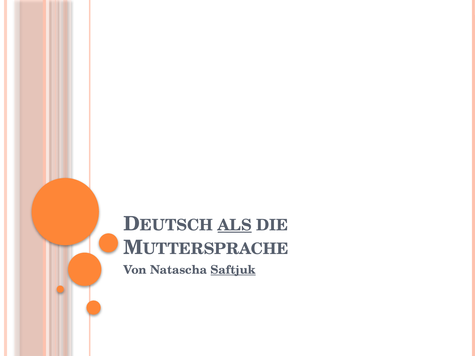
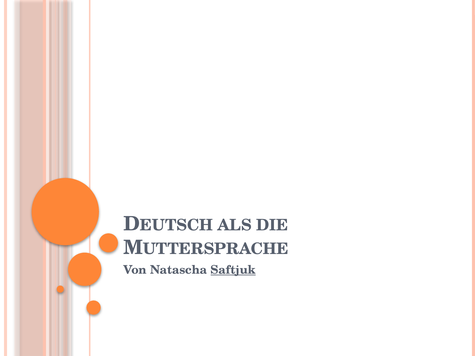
ALS underline: present -> none
